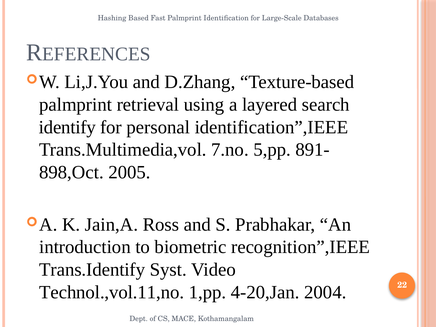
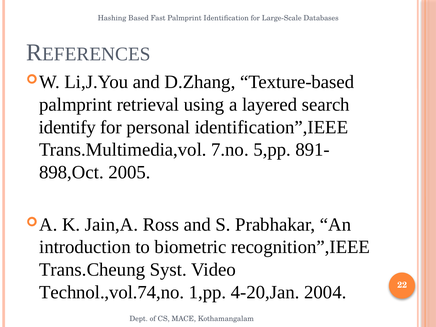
Trans.Identify: Trans.Identify -> Trans.Cheung
Technol.,vol.11,no: Technol.,vol.11,no -> Technol.,vol.74,no
